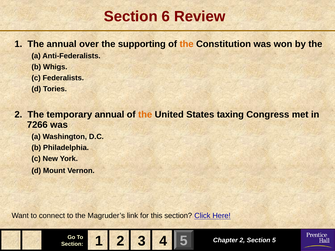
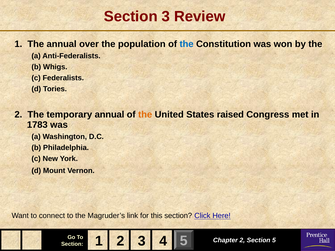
Section 6: 6 -> 3
supporting: supporting -> population
the at (187, 44) colour: orange -> blue
taxing: taxing -> raised
7266: 7266 -> 1783
